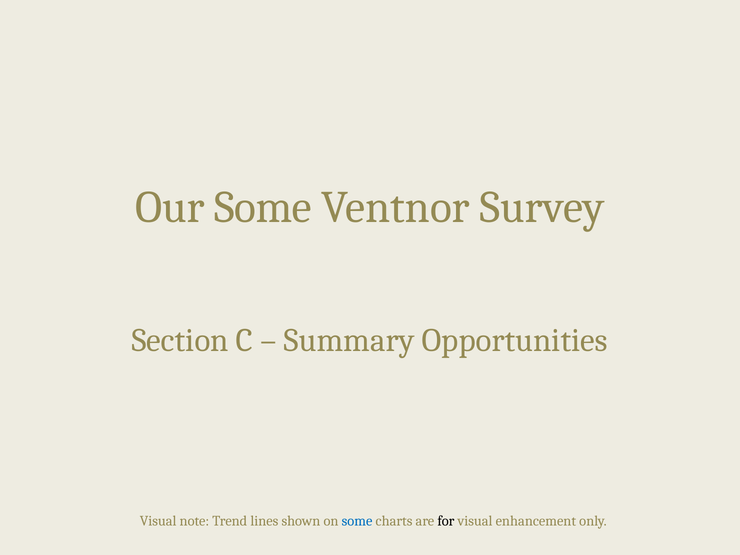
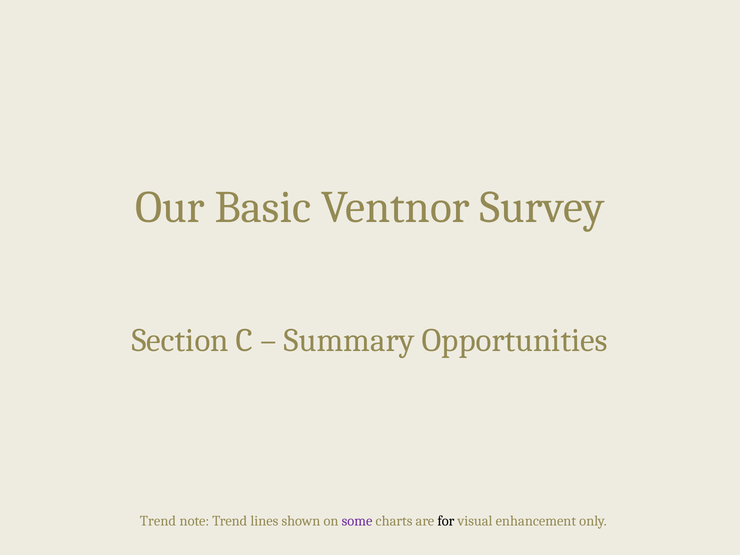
Our Some: Some -> Basic
Visual at (158, 521): Visual -> Trend
some at (357, 521) colour: blue -> purple
